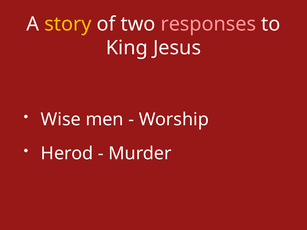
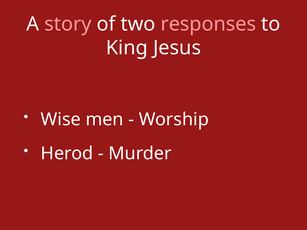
story colour: yellow -> pink
